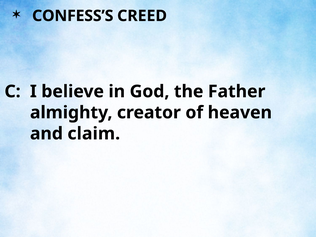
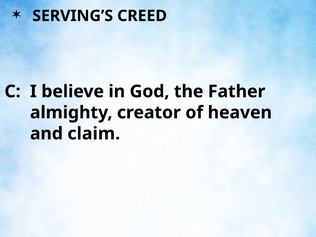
CONFESS’S: CONFESS’S -> SERVING’S
